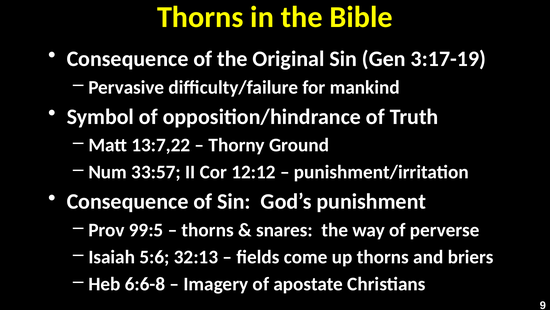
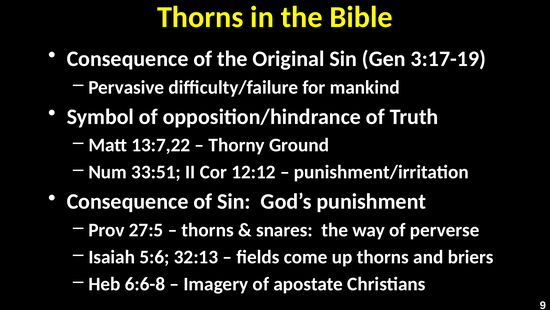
33:57: 33:57 -> 33:51
99:5: 99:5 -> 27:5
